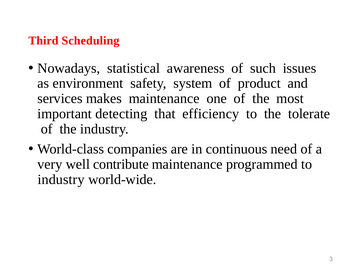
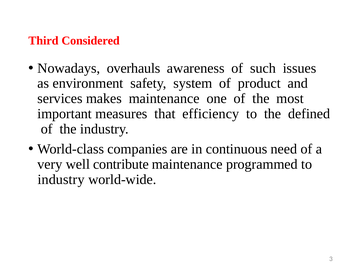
Scheduling: Scheduling -> Considered
statistical: statistical -> overhauls
detecting: detecting -> measures
tolerate: tolerate -> defined
